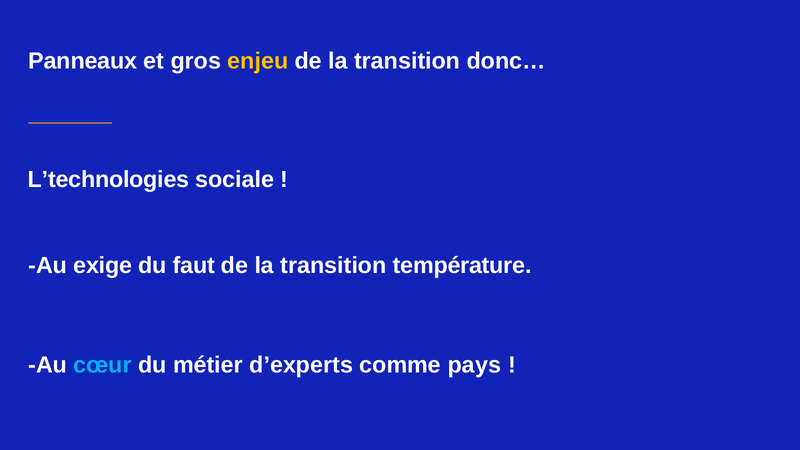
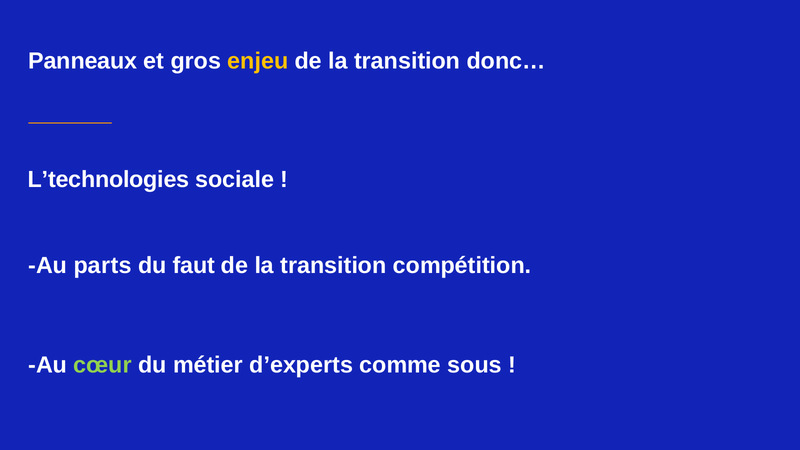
exige: exige -> parts
température: température -> compétition
cœur colour: light blue -> light green
pays: pays -> sous
